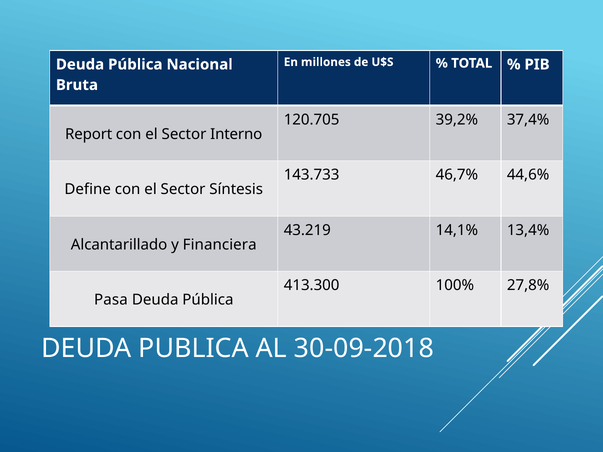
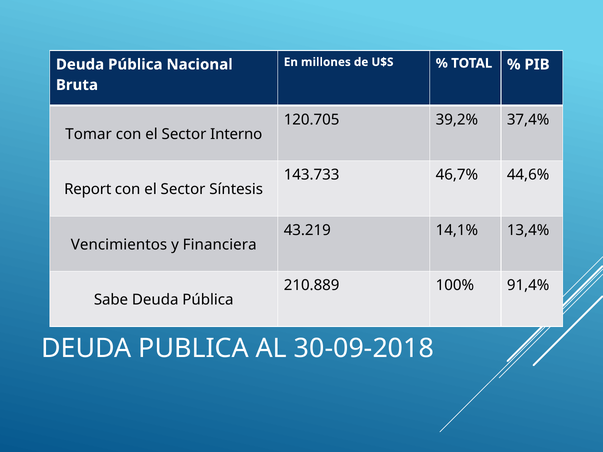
Report: Report -> Tomar
Define: Define -> Report
Alcantarillado: Alcantarillado -> Vencimientos
413.300: 413.300 -> 210.889
27,8%: 27,8% -> 91,4%
Pasa: Pasa -> Sabe
